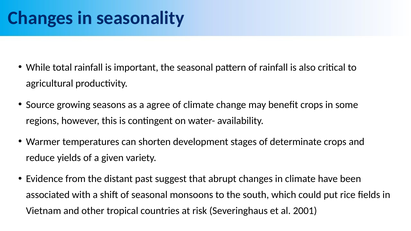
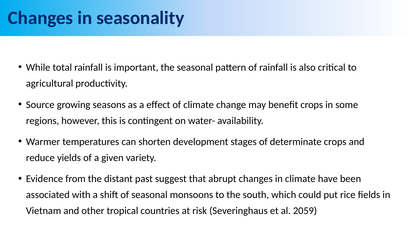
agree: agree -> effect
2001: 2001 -> 2059
